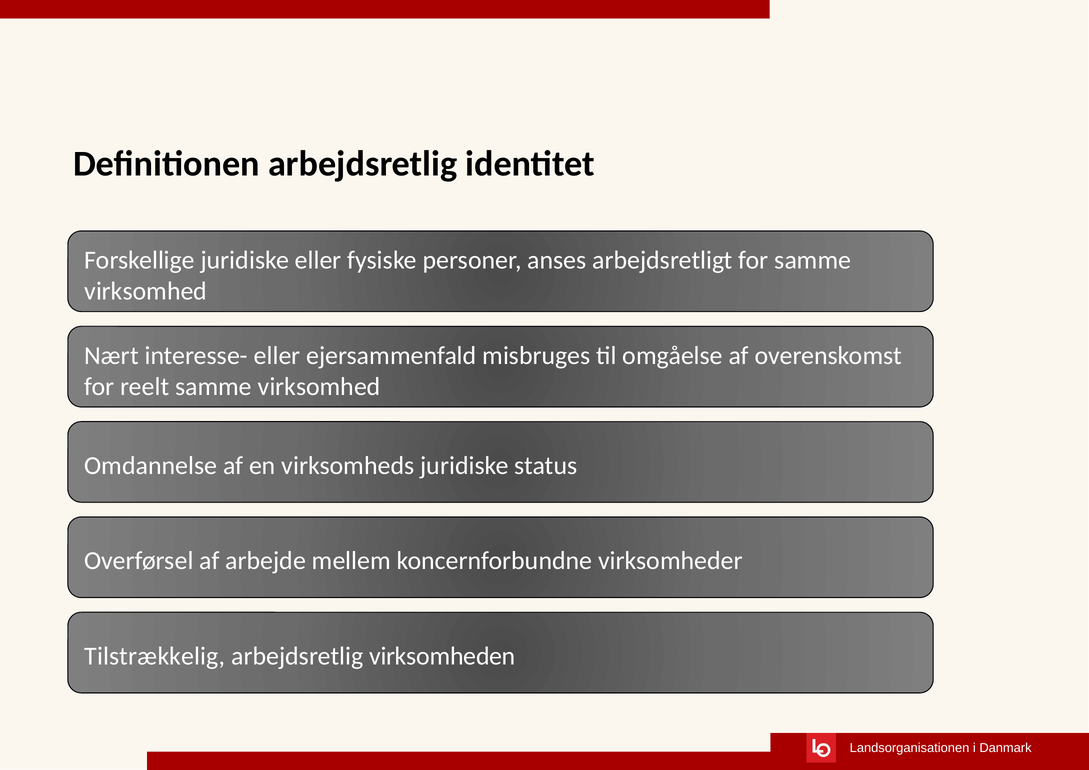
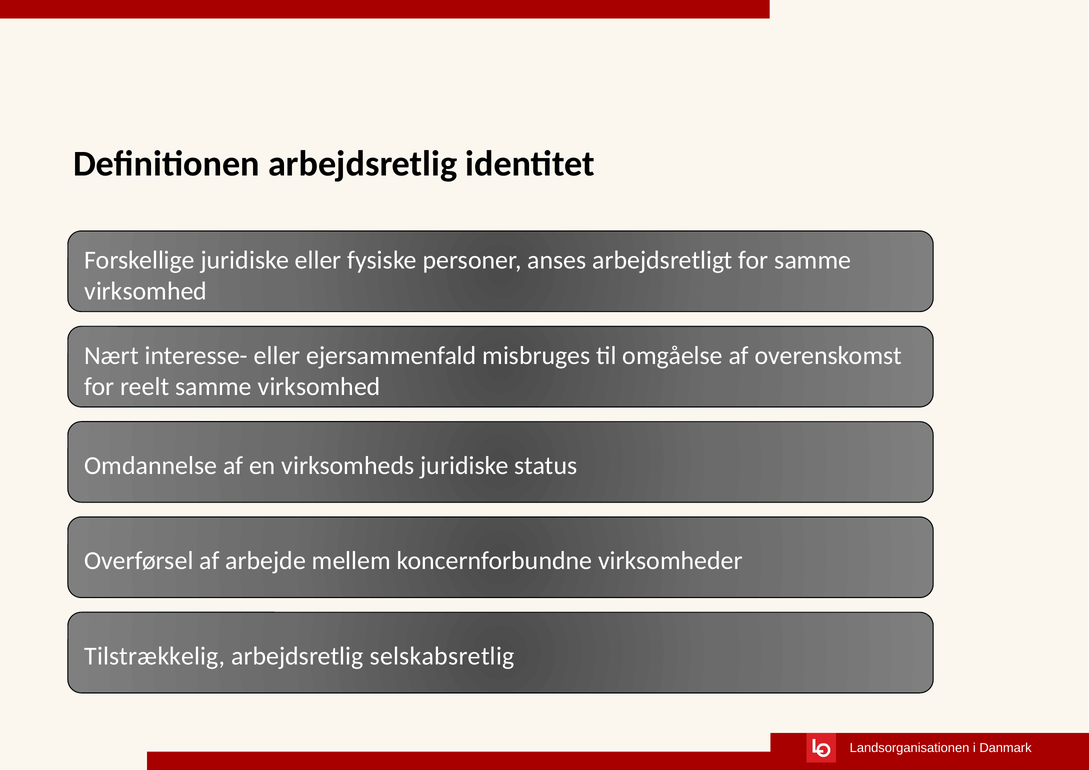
virksomheden: virksomheden -> selskabsretlig
